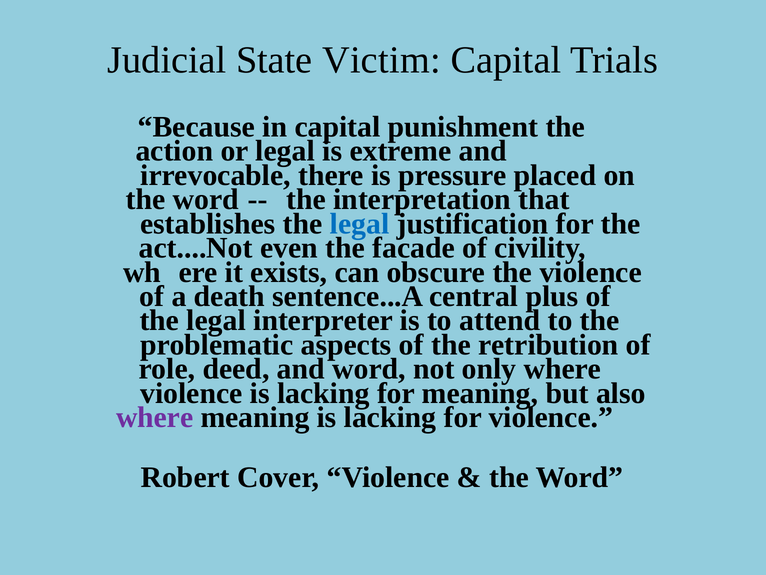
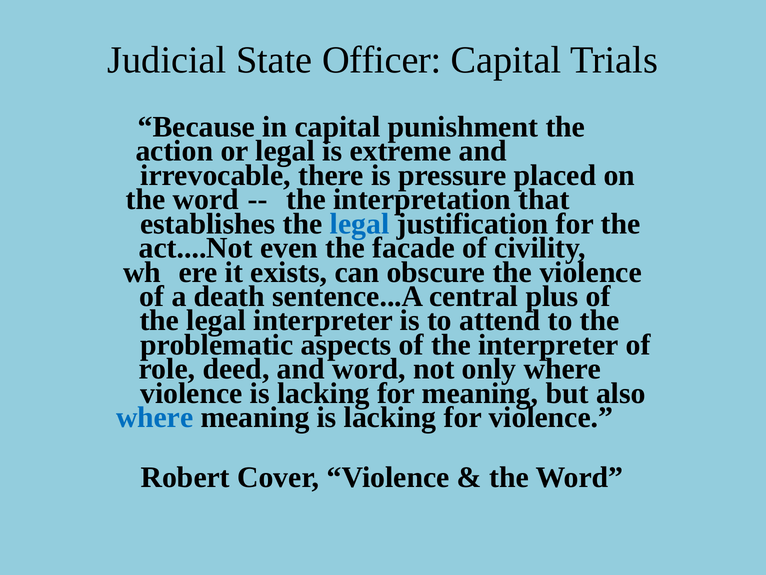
Victim: Victim -> Officer
the retribution: retribution -> interpreter
where at (155, 417) colour: purple -> blue
